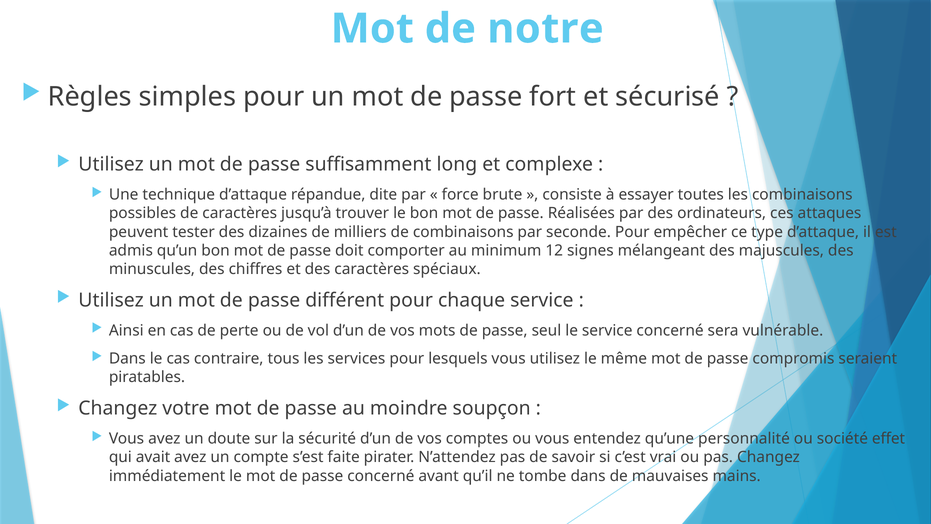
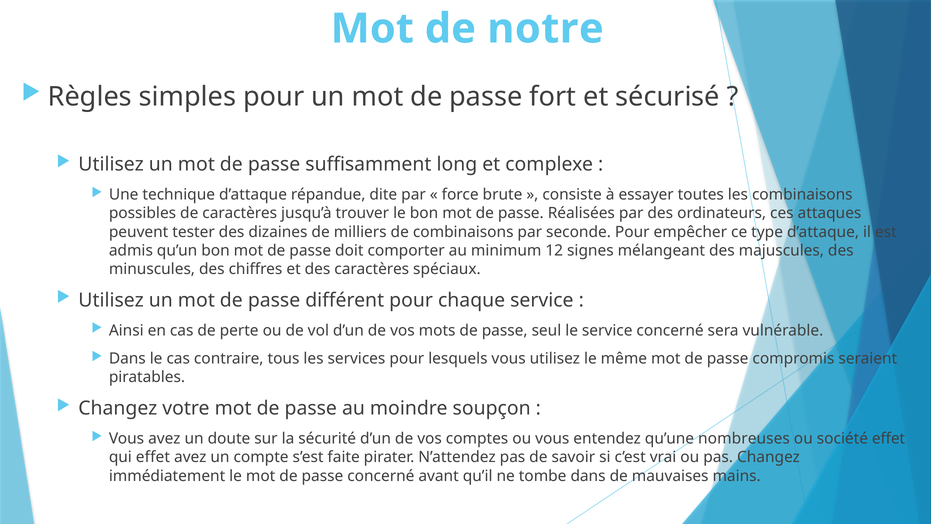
personnalité: personnalité -> nombreuses
qui avait: avait -> effet
